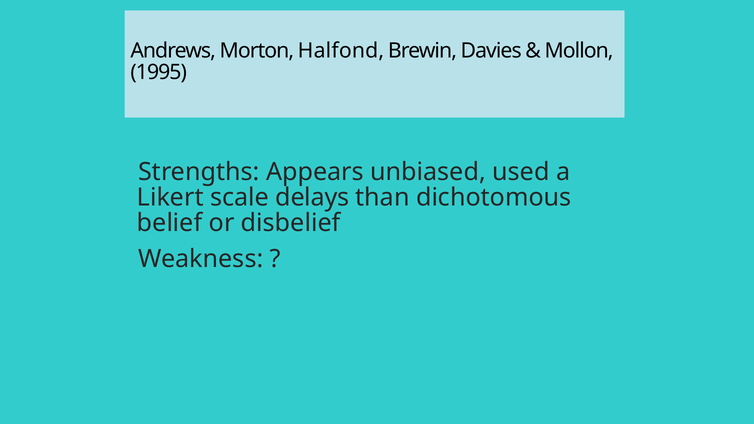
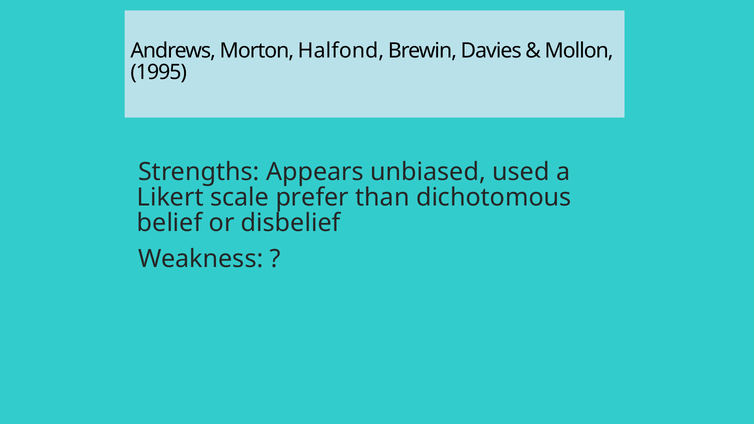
delays: delays -> prefer
